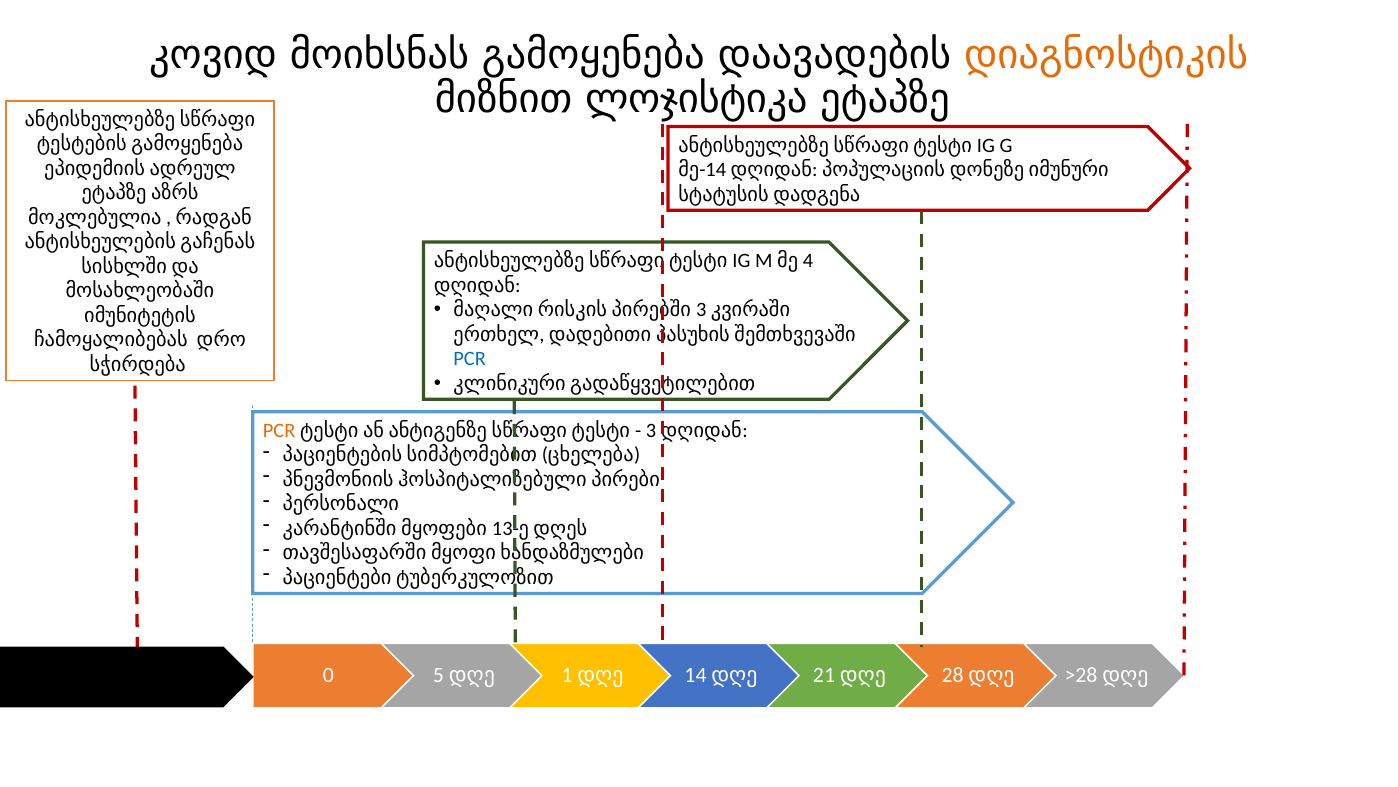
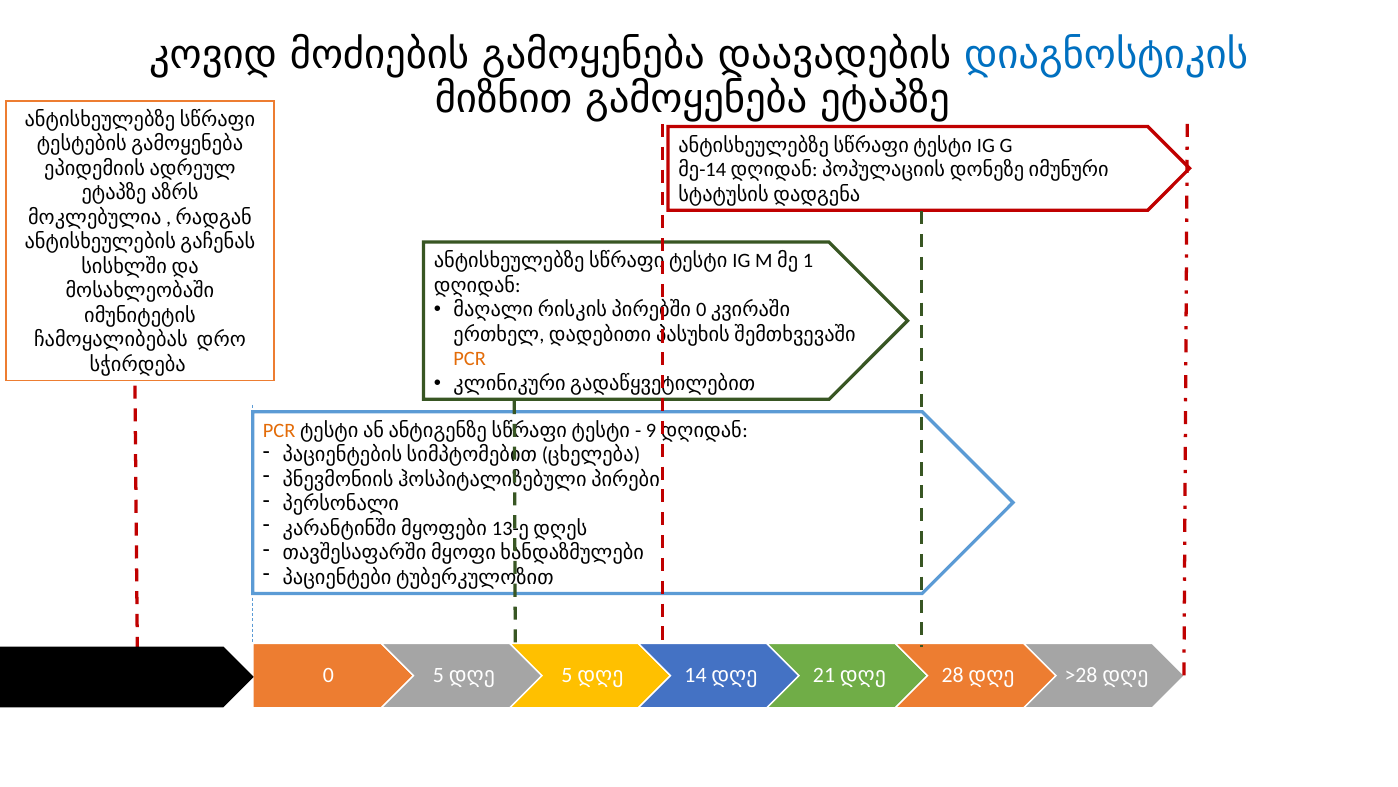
მოიხსნას: მოიხსნას -> მოძიების
დიაგნოსტიკის colour: orange -> blue
მიზნით ლოჯისტიკა: ლოჯისტიკა -> გამოყენება
4: 4 -> 1
3 at (701, 310): 3 -> 0
PCR at (470, 359) colour: blue -> orange
3 at (651, 430): 3 -> 9
1 at (567, 675): 1 -> 5
